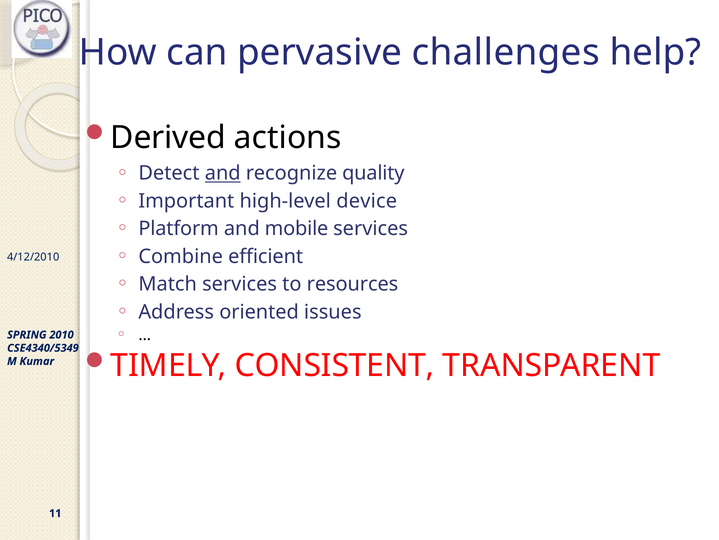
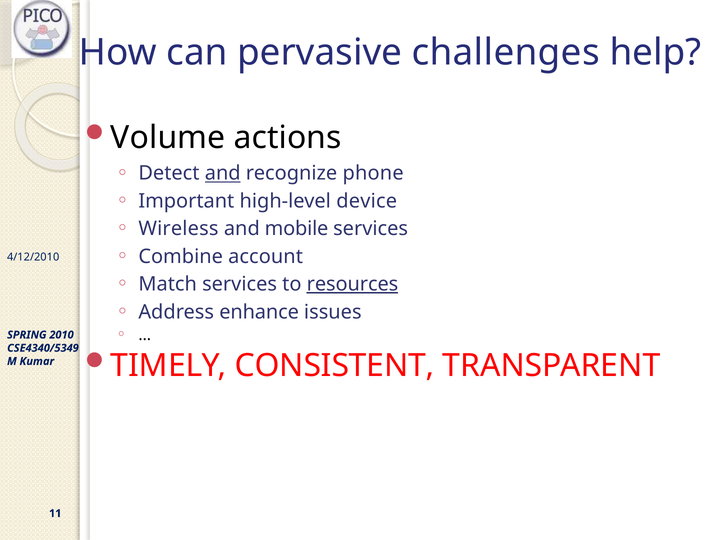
Derived: Derived -> Volume
quality: quality -> phone
Platform: Platform -> Wireless
efficient: efficient -> account
resources underline: none -> present
oriented: oriented -> enhance
